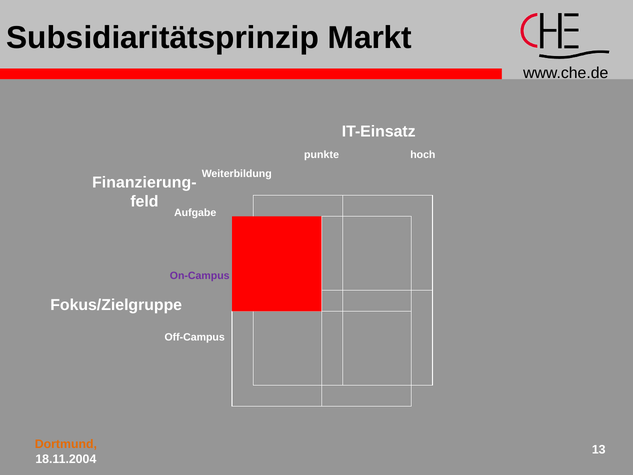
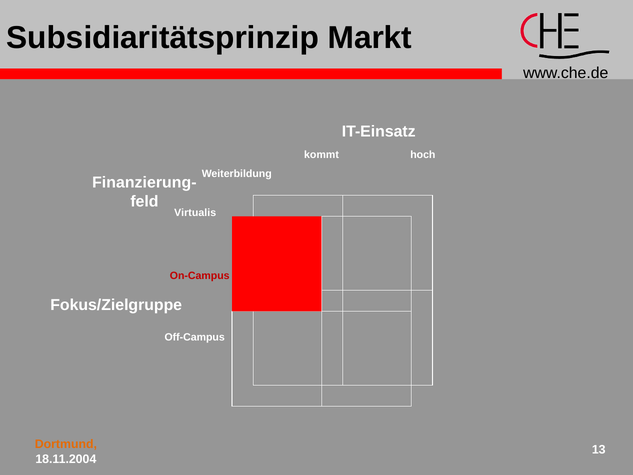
punkte: punkte -> kommt
Aufgabe: Aufgabe -> Virtualis
On-Campus colour: purple -> red
